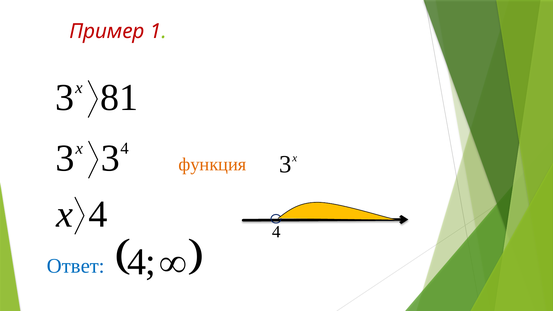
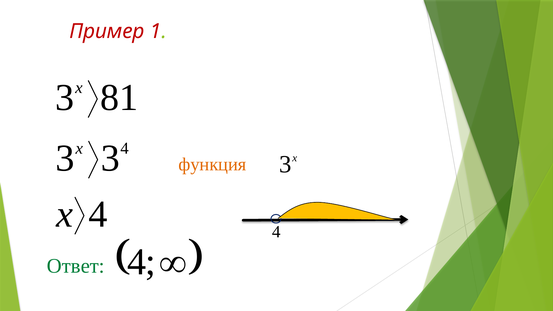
Ответ colour: blue -> green
